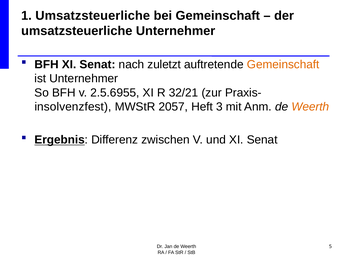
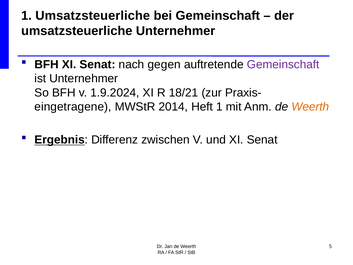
zuletzt: zuletzt -> gegen
Gemeinschaft at (283, 64) colour: orange -> purple
2.5.6955: 2.5.6955 -> 1.9.2024
32/21: 32/21 -> 18/21
insolvenzfest: insolvenzfest -> eingetragene
2057: 2057 -> 2014
Heft 3: 3 -> 1
